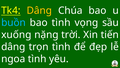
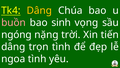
buồn colour: light blue -> pink
bao tình: tình -> sinh
xuống: xuống -> ngóng
